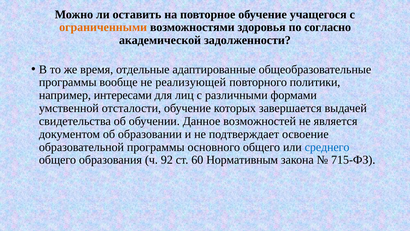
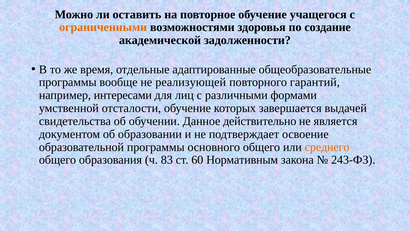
согласно: согласно -> создание
политики: политики -> гарантий
возможностей: возможностей -> действительно
среднего colour: blue -> orange
92: 92 -> 83
715-ФЗ: 715-ФЗ -> 243-ФЗ
